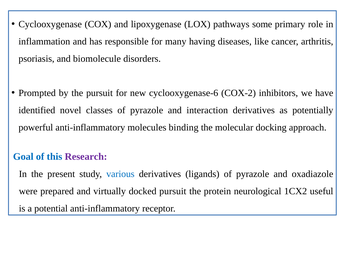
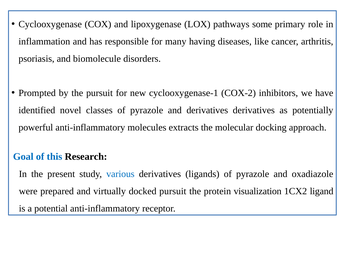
cyclooxygenase-6: cyclooxygenase-6 -> cyclooxygenase-1
and interaction: interaction -> derivatives
binding: binding -> extracts
Research colour: purple -> black
neurological: neurological -> visualization
useful: useful -> ligand
